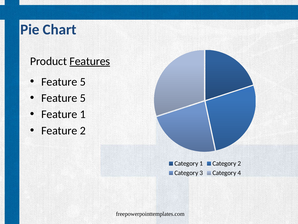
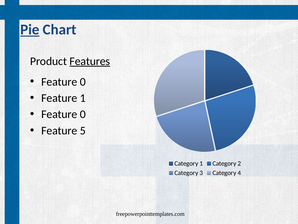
Pie underline: none -> present
5 at (83, 82): 5 -> 0
5 at (83, 98): 5 -> 1
1 at (83, 114): 1 -> 0
Feature 2: 2 -> 5
